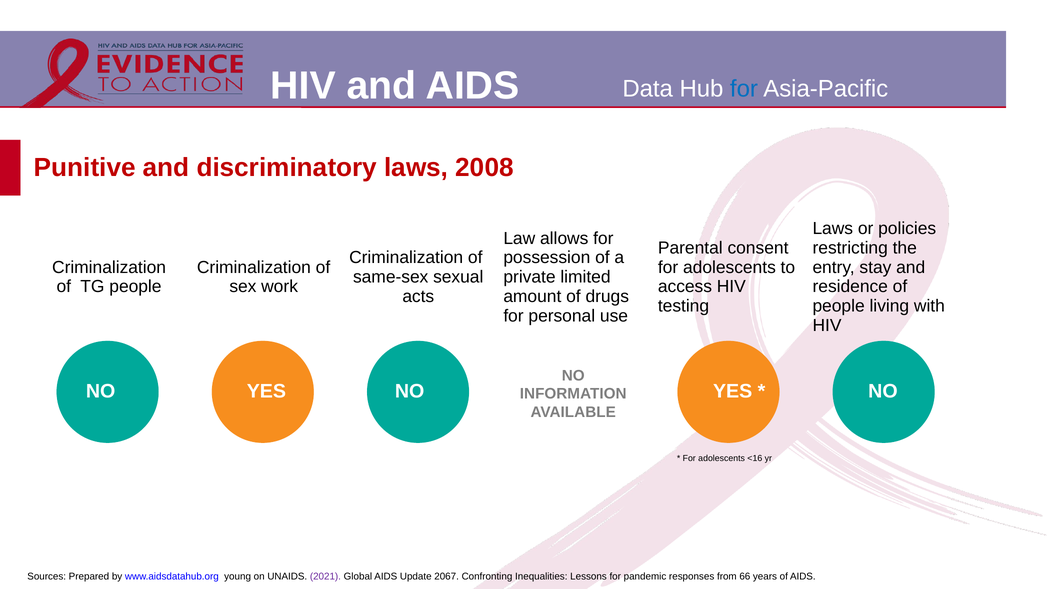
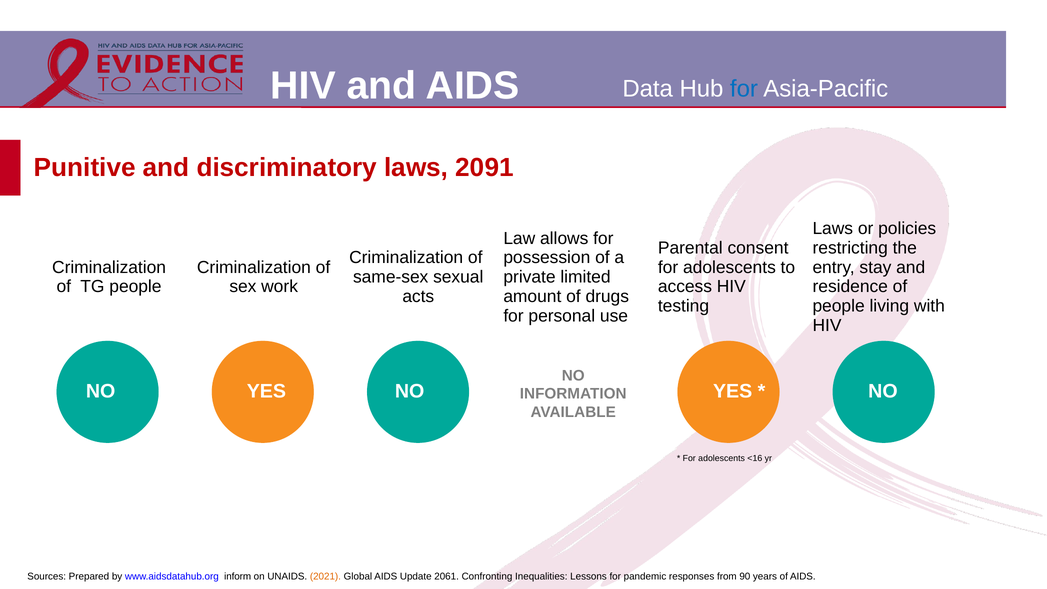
2008: 2008 -> 2091
young: young -> inform
2021 colour: purple -> orange
2067: 2067 -> 2061
66: 66 -> 90
